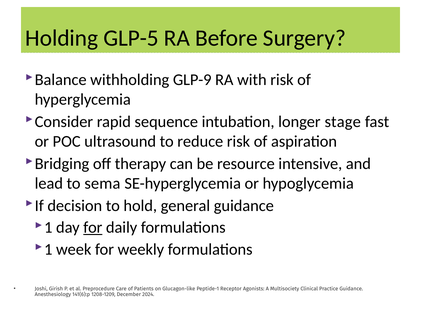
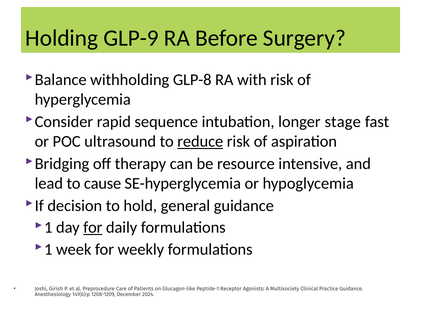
GLP-5: GLP-5 -> GLP-9
GLP-9: GLP-9 -> GLP-8
reduce underline: none -> present
sema: sema -> cause
